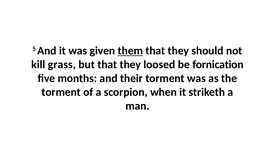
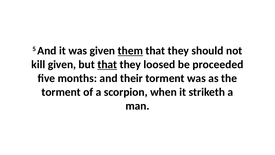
kill grass: grass -> given
that at (107, 64) underline: none -> present
fornication: fornication -> proceeded
